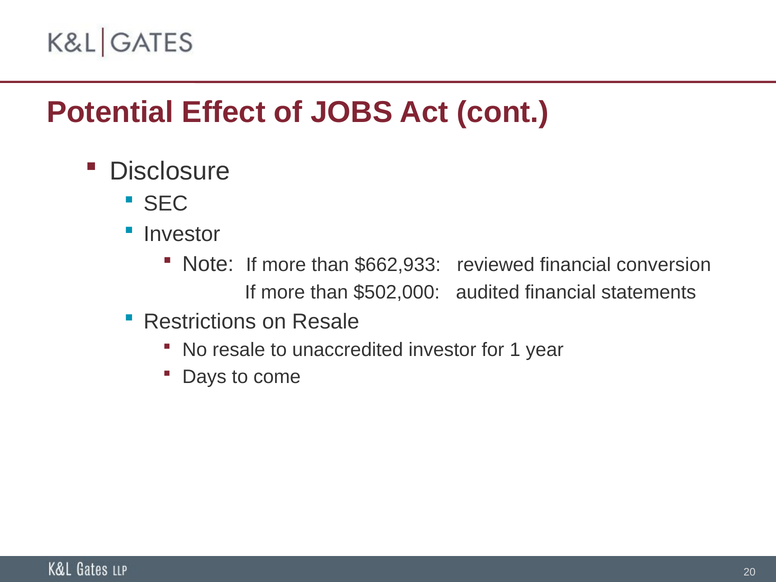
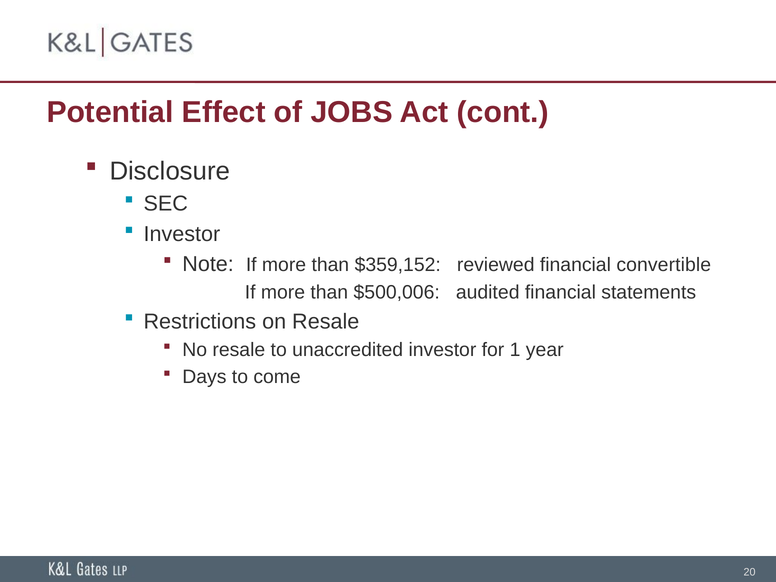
$662,933: $662,933 -> $359,152
conversion: conversion -> convertible
$502,000: $502,000 -> $500,006
